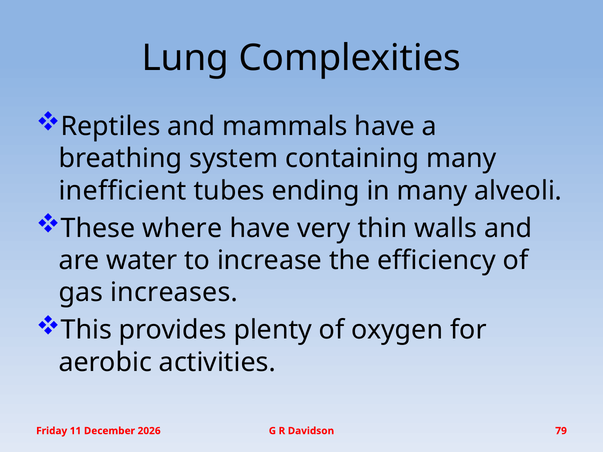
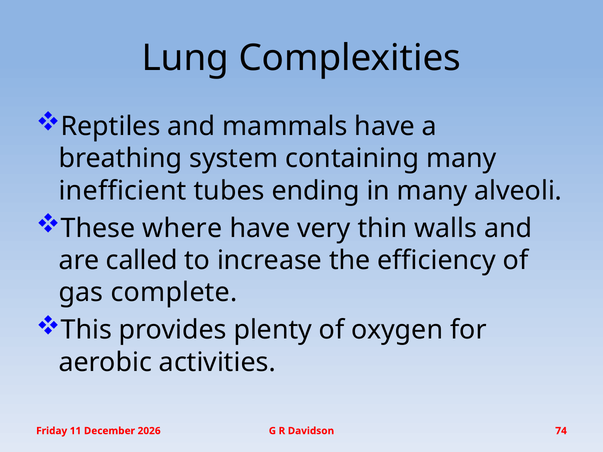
water: water -> called
increases: increases -> complete
79: 79 -> 74
